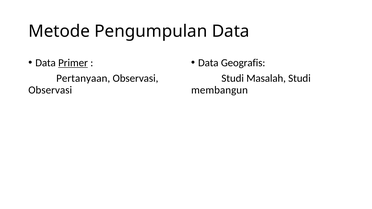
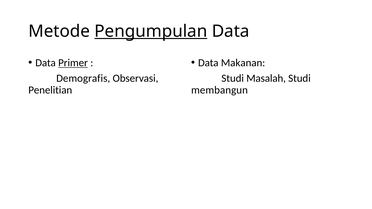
Pengumpulan underline: none -> present
Geografis: Geografis -> Makanan
Pertanyaan: Pertanyaan -> Demografis
Observasi at (50, 90): Observasi -> Penelitian
